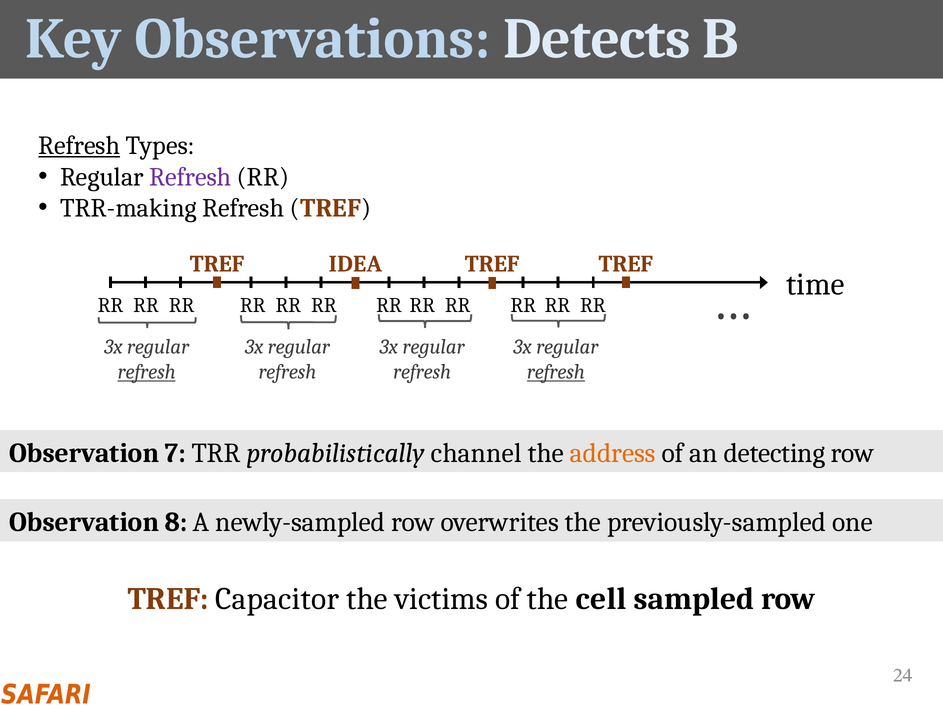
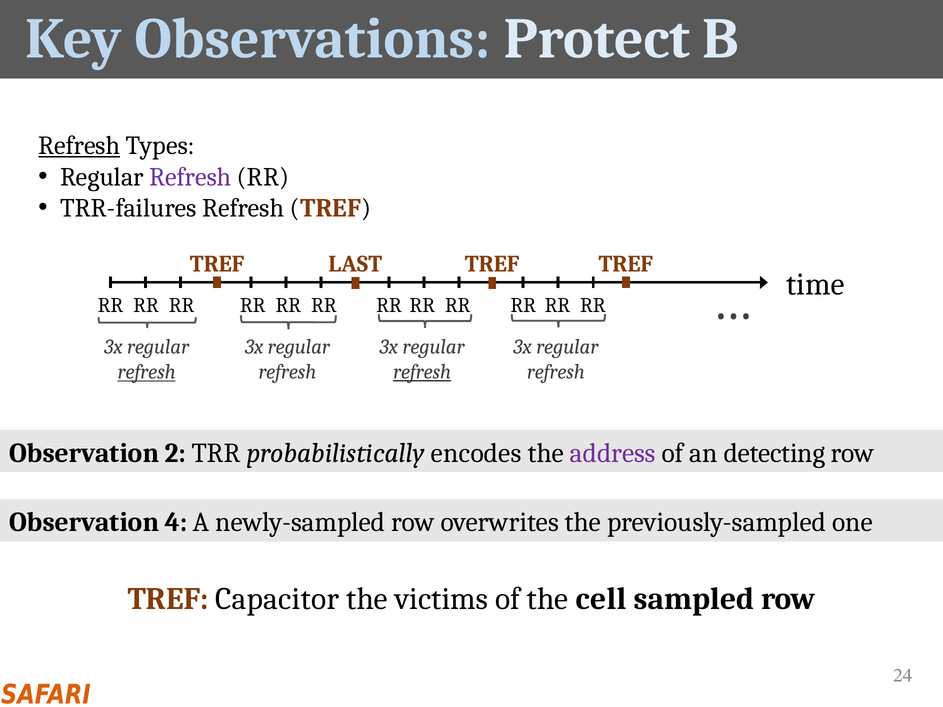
Detects: Detects -> Protect
TRR-making: TRR-making -> TRR-failures
IDEA: IDEA -> LAST
refresh at (422, 372) underline: none -> present
refresh at (556, 372) underline: present -> none
7: 7 -> 2
channel: channel -> encodes
address colour: orange -> purple
8: 8 -> 4
